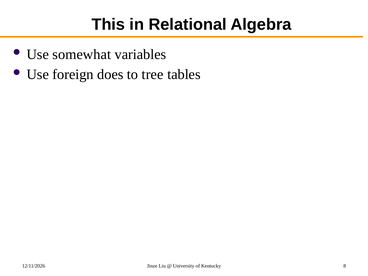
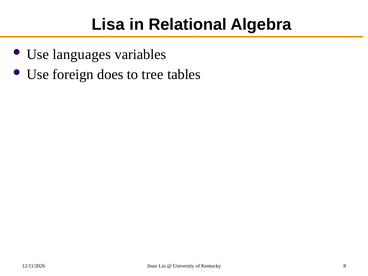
This: This -> Lisa
somewhat: somewhat -> languages
